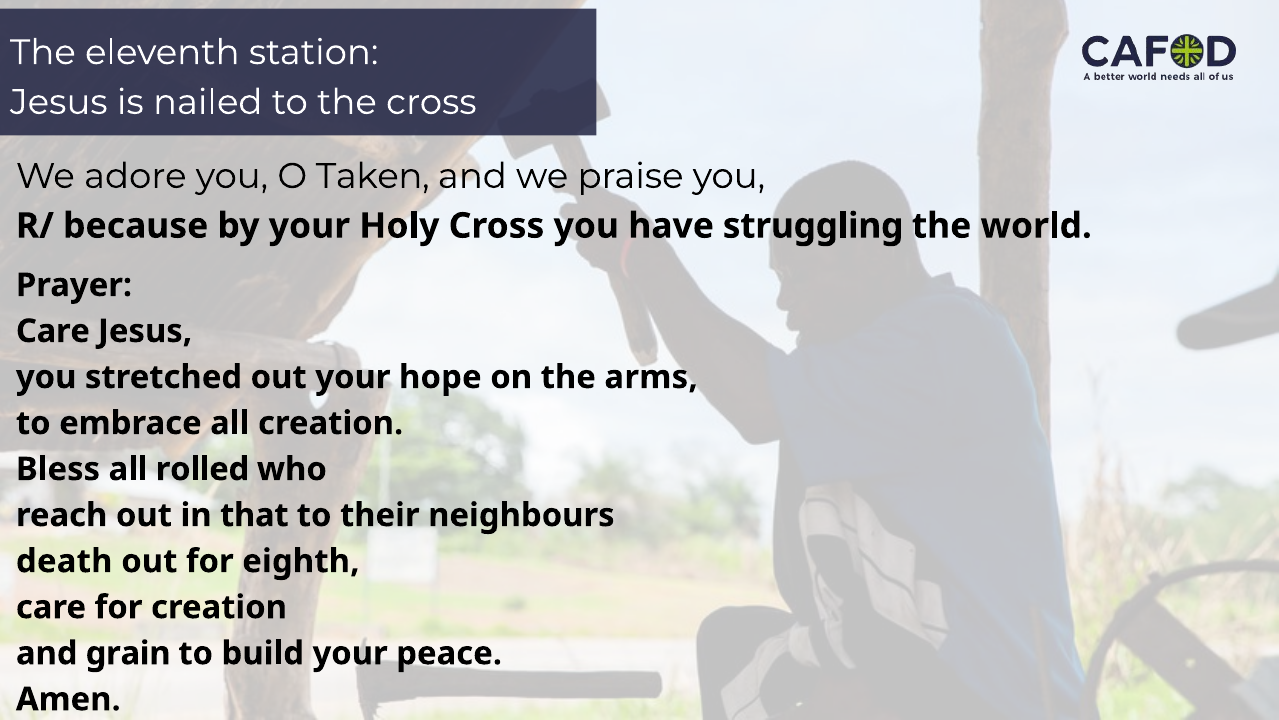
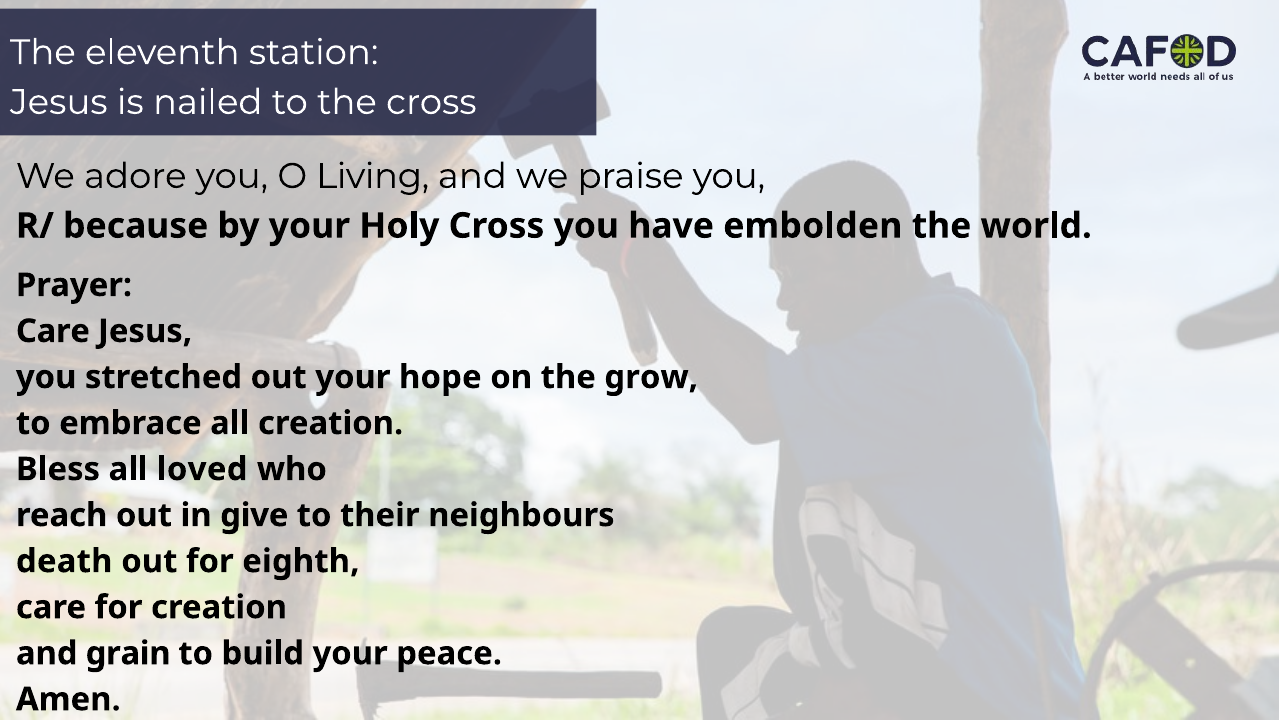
Taken: Taken -> Living
struggling: struggling -> embolden
arms: arms -> grow
rolled: rolled -> loved
that: that -> give
